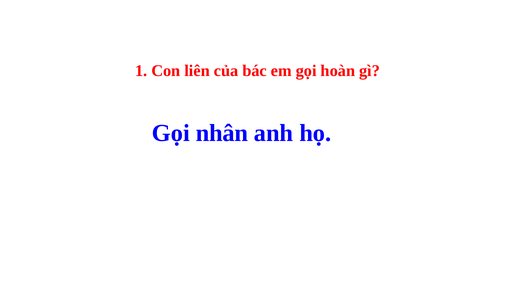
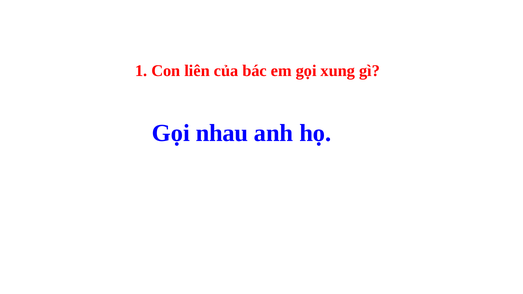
hoàn: hoàn -> xung
nhân: nhân -> nhau
